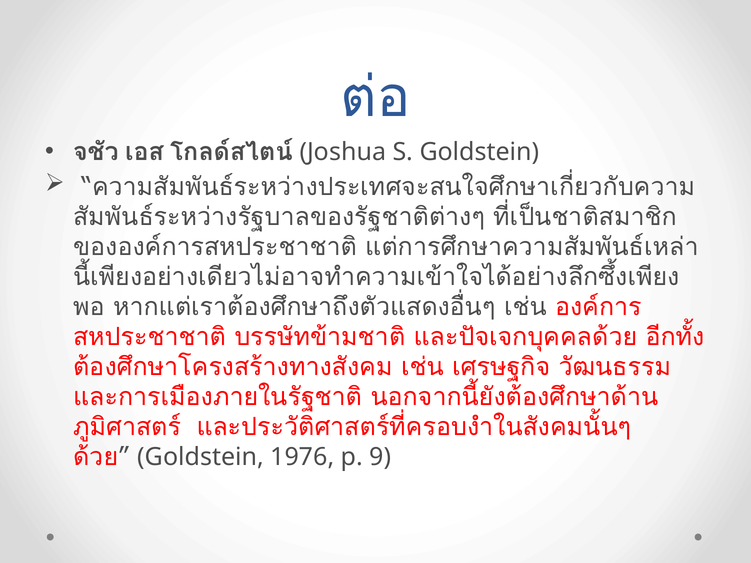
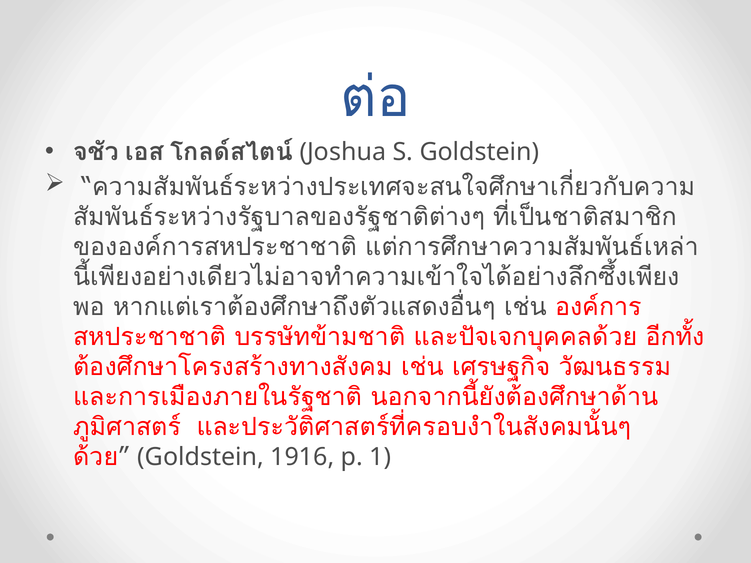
1976: 1976 -> 1916
9: 9 -> 1
